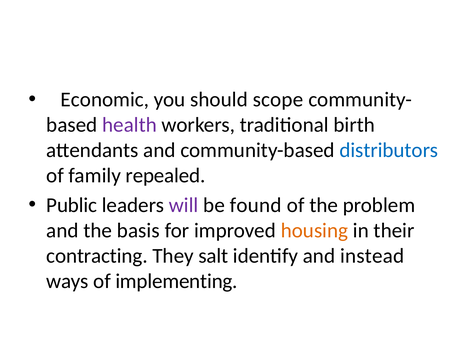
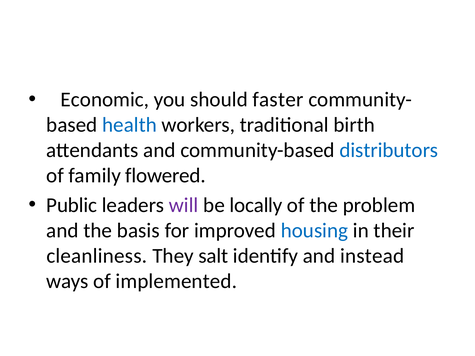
scope: scope -> faster
health colour: purple -> blue
repealed: repealed -> flowered
found: found -> locally
housing colour: orange -> blue
contracting: contracting -> cleanliness
implementing: implementing -> implemented
